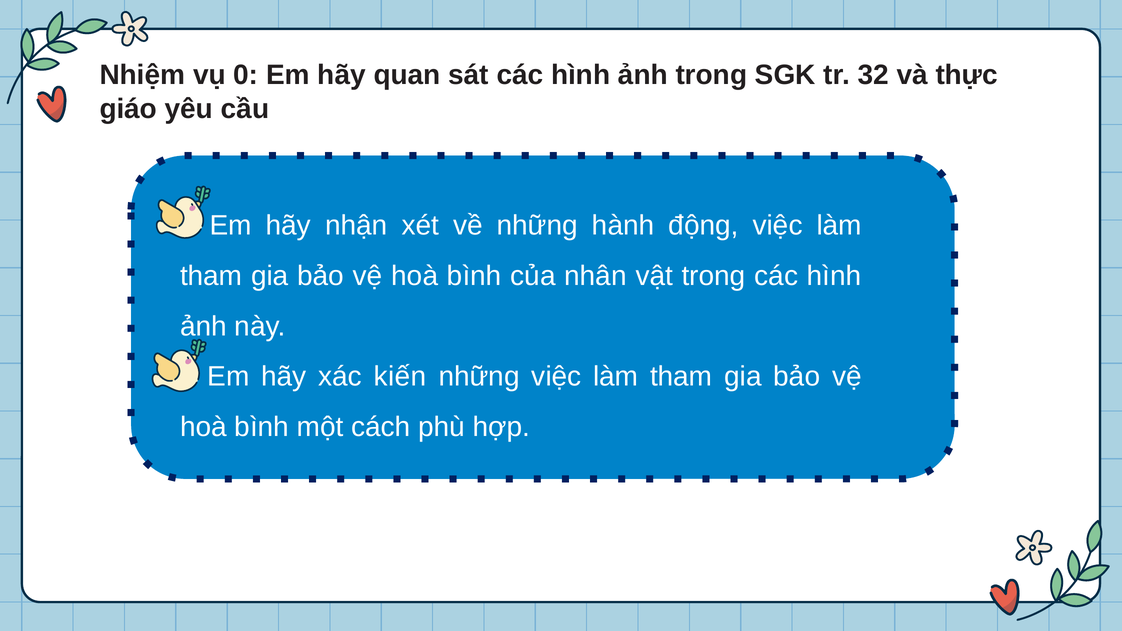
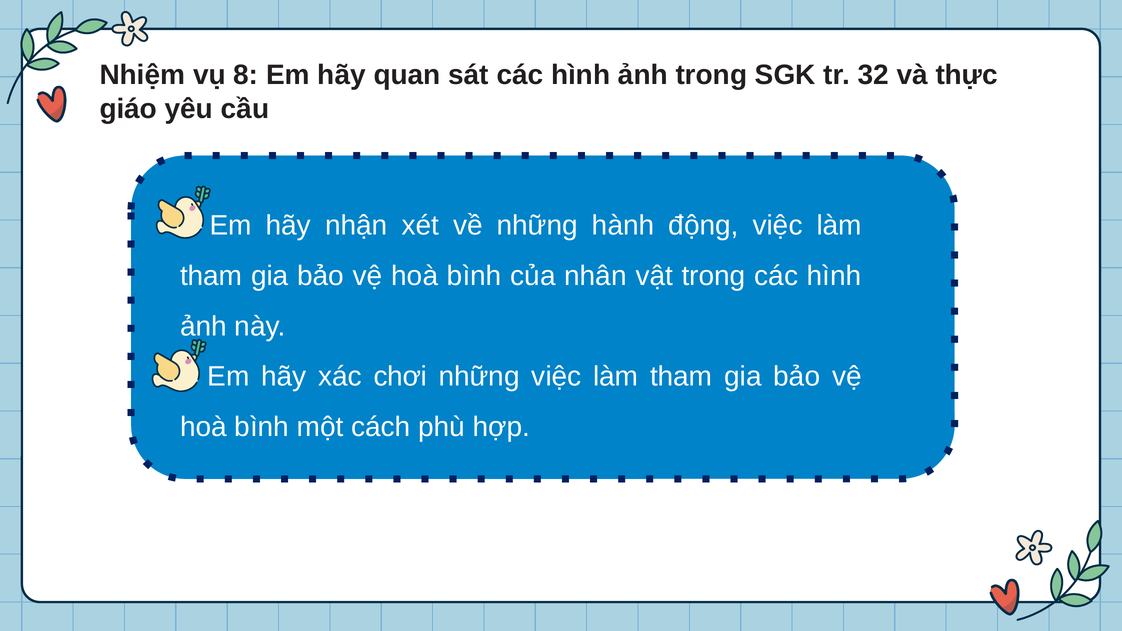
0: 0 -> 8
kiến: kiến -> chơi
